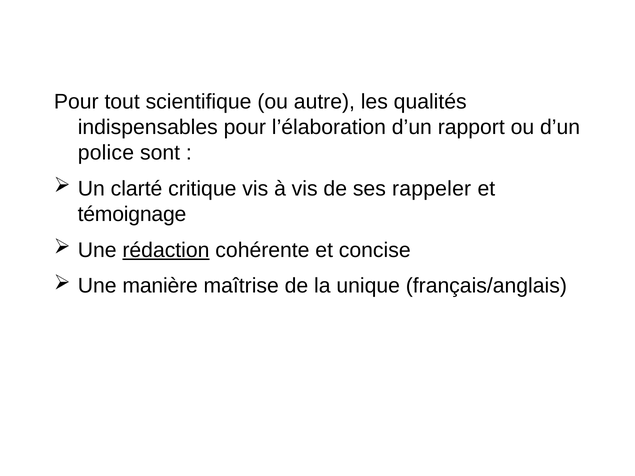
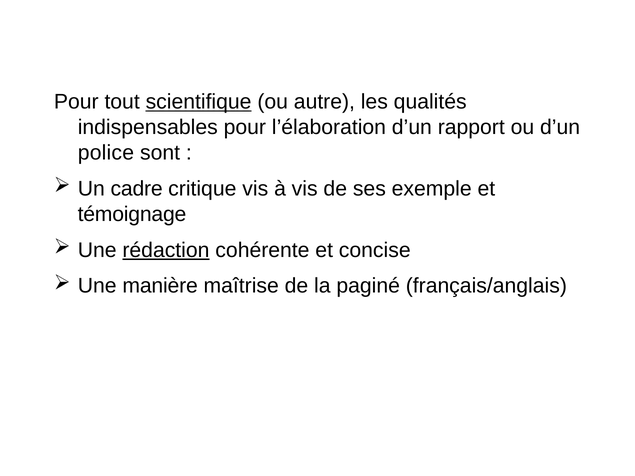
scientifique underline: none -> present
clarté: clarté -> cadre
rappeler: rappeler -> exemple
unique: unique -> paginé
